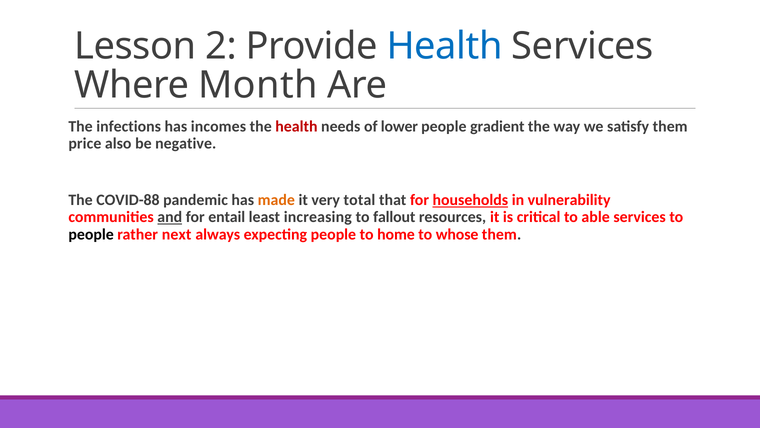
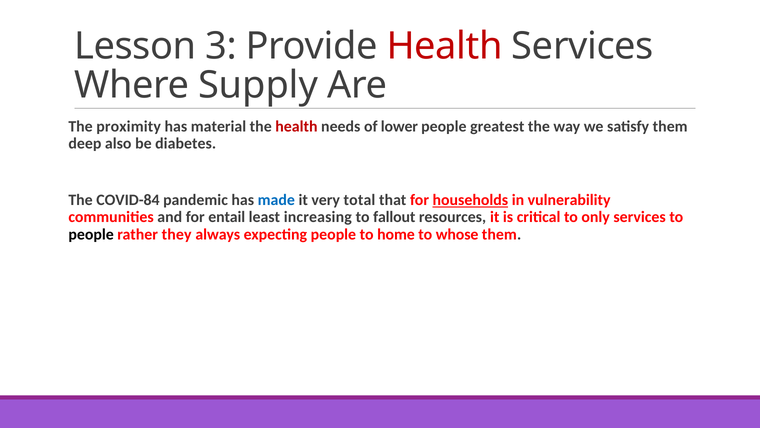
2: 2 -> 3
Health at (445, 46) colour: blue -> red
Month: Month -> Supply
infections: infections -> proximity
incomes: incomes -> material
gradient: gradient -> greatest
price: price -> deep
negative: negative -> diabetes
COVID-88: COVID-88 -> COVID-84
made colour: orange -> blue
and underline: present -> none
able: able -> only
next: next -> they
